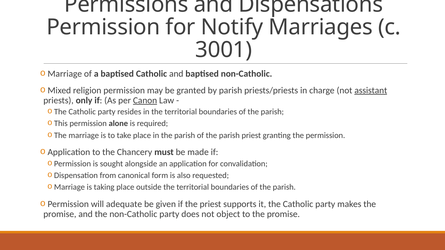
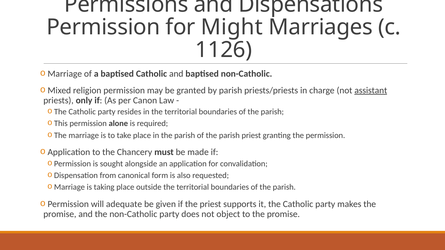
Notify: Notify -> Might
3001: 3001 -> 1126
Canon underline: present -> none
